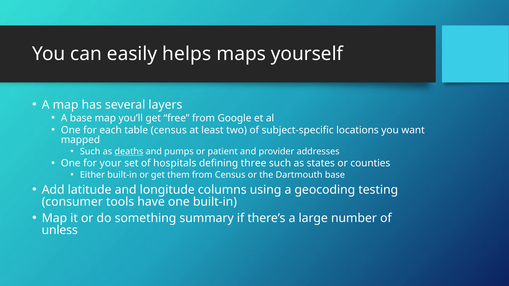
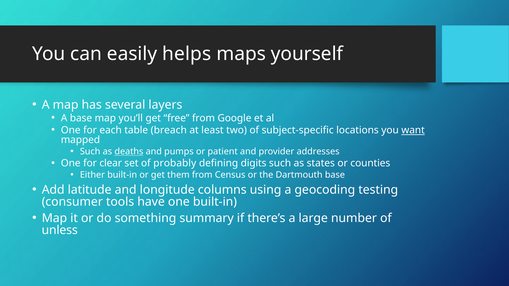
table census: census -> breach
want underline: none -> present
your: your -> clear
hospitals: hospitals -> probably
three: three -> digits
